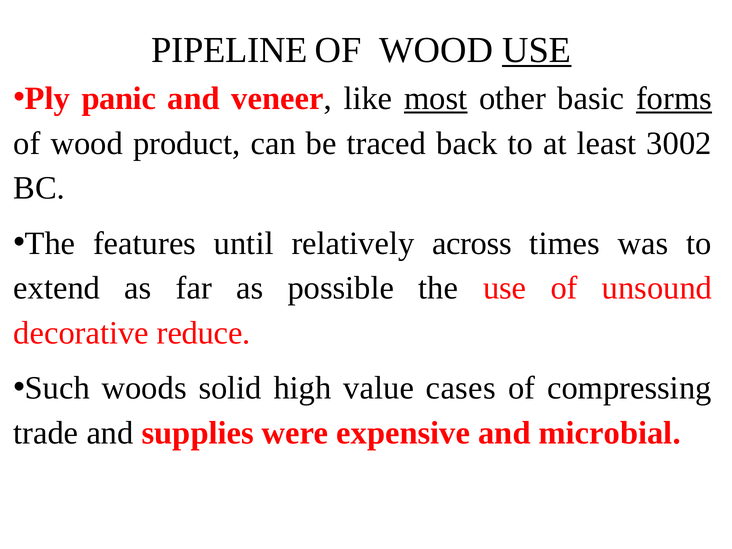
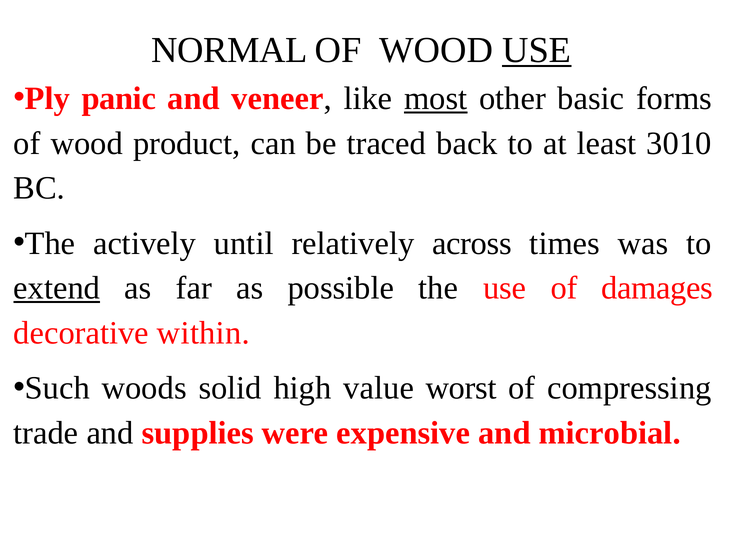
PIPELINE: PIPELINE -> NORMAL
forms underline: present -> none
3002: 3002 -> 3010
features: features -> actively
extend underline: none -> present
unsound: unsound -> damages
reduce: reduce -> within
cases: cases -> worst
